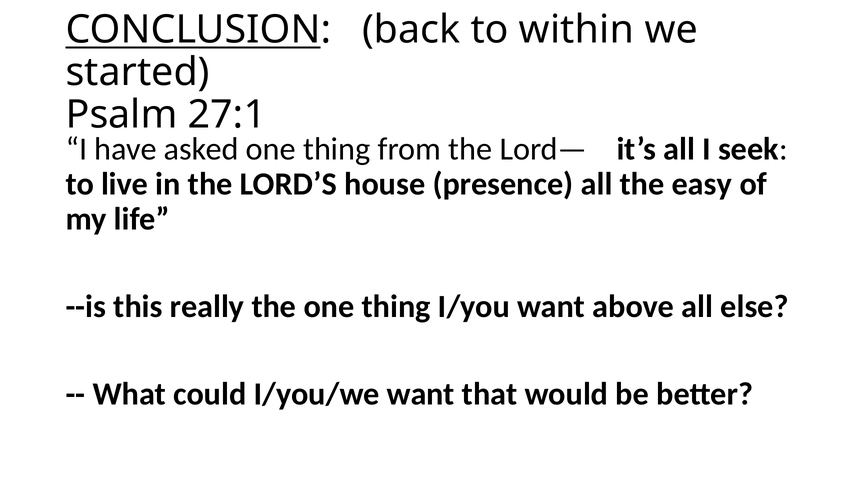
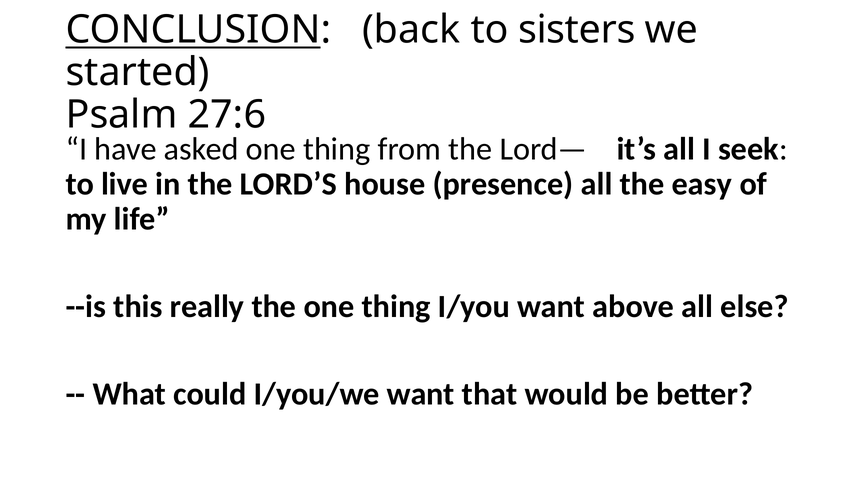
within: within -> sisters
27:1: 27:1 -> 27:6
